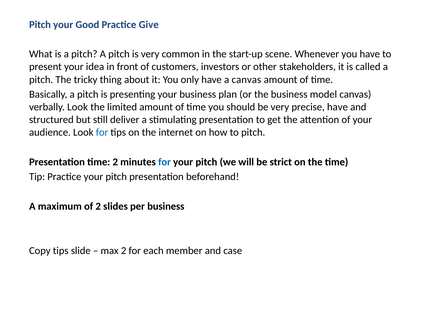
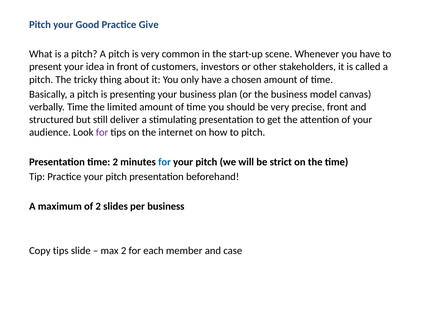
a canvas: canvas -> chosen
verbally Look: Look -> Time
precise have: have -> front
for at (102, 132) colour: blue -> purple
